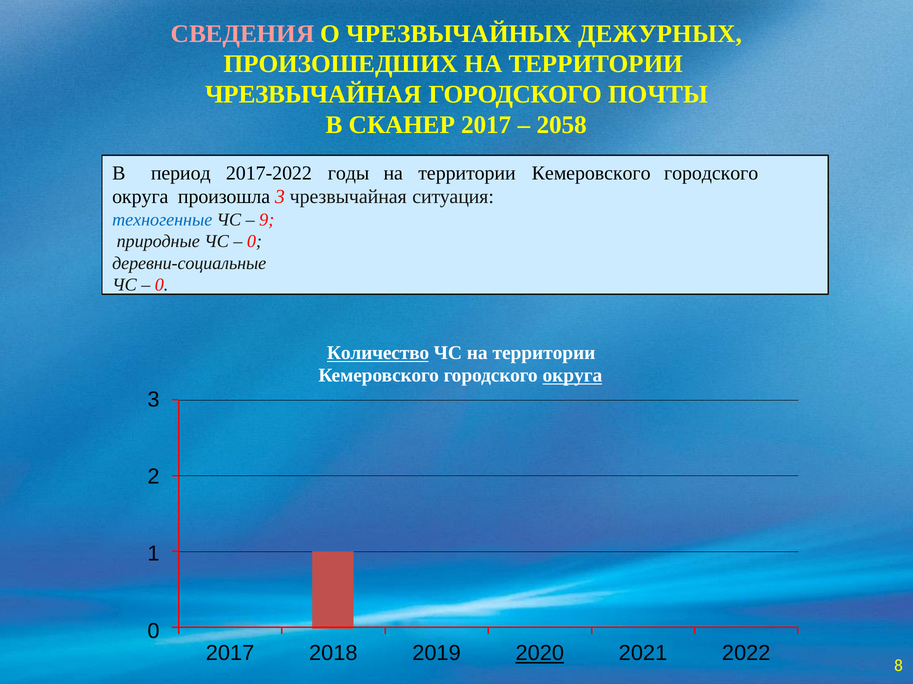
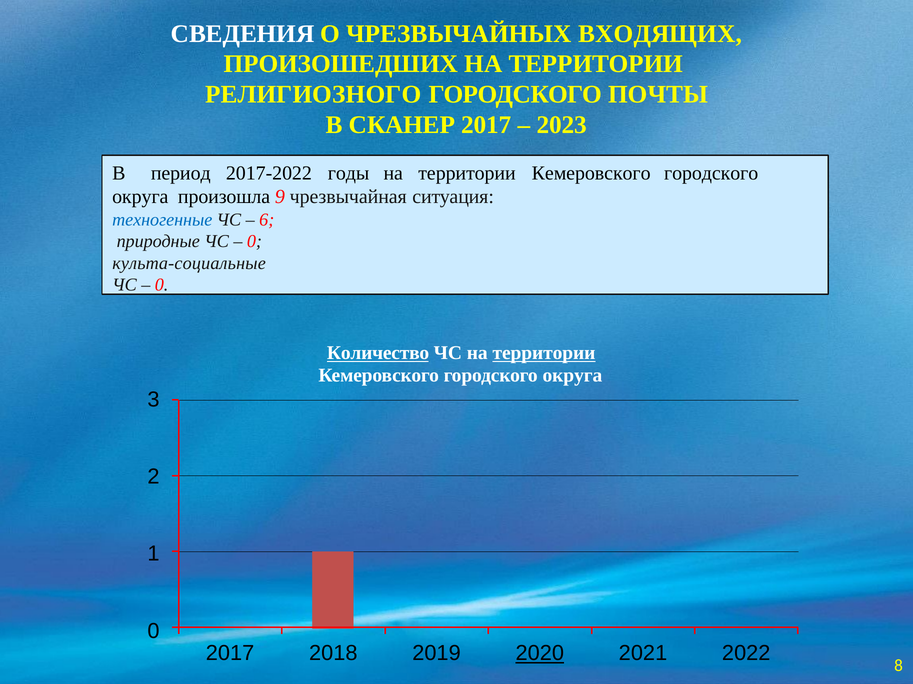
СВЕДЕНИЯ colour: pink -> white
ДЕЖУРНЫХ: ДЕЖУРНЫХ -> ВХОДЯЩИХ
ЧРЕЗВЫЧАЙНАЯ at (313, 95): ЧРЕЗВЫЧАЙНАЯ -> РЕЛИГИОЗНОГО
2058: 2058 -> 2023
произошла 3: 3 -> 9
9: 9 -> 6
деревни-социальные: деревни-социальные -> культа-социальные
территории at (544, 353) underline: none -> present
округа at (572, 376) underline: present -> none
